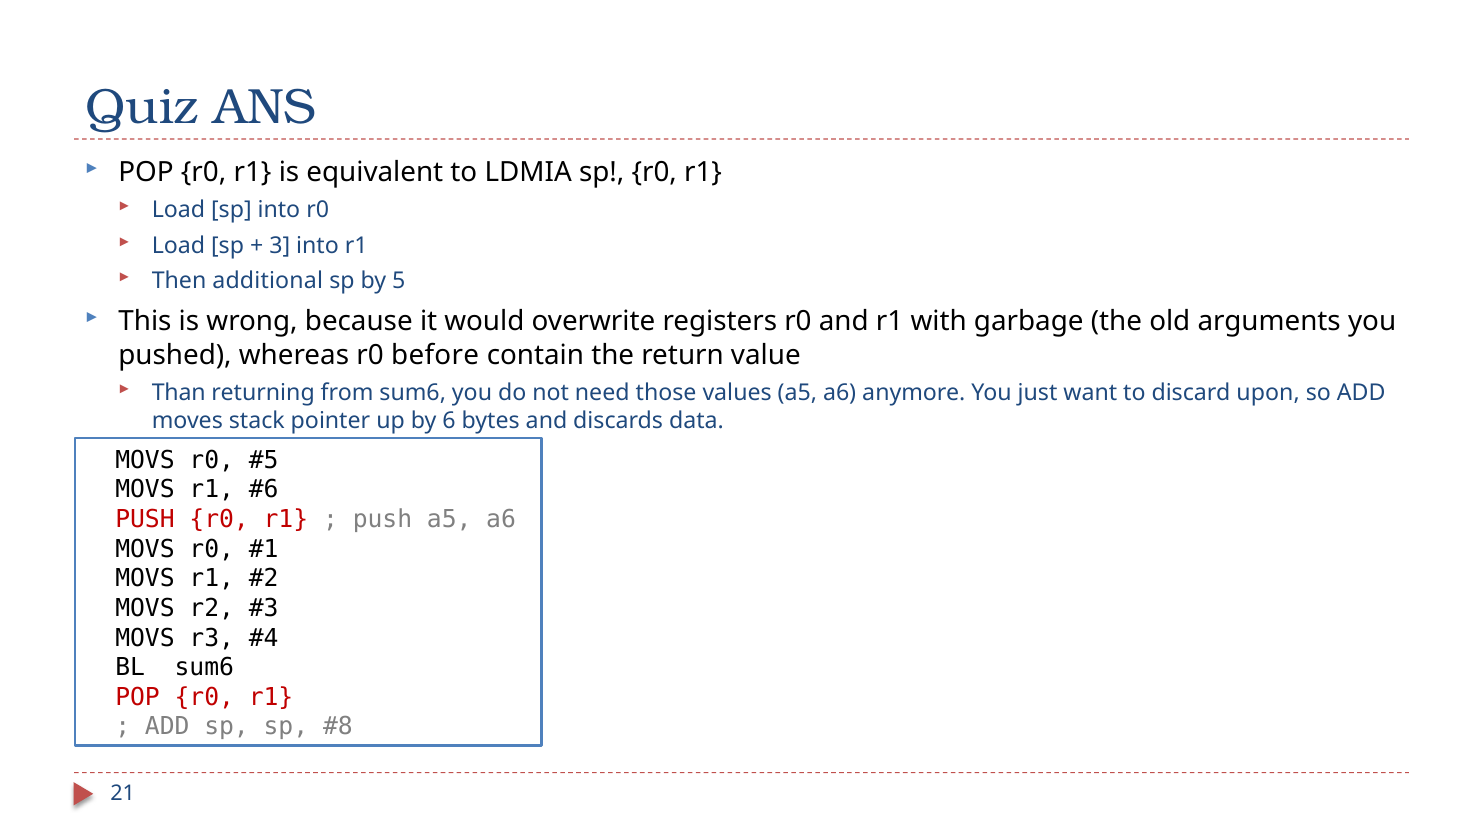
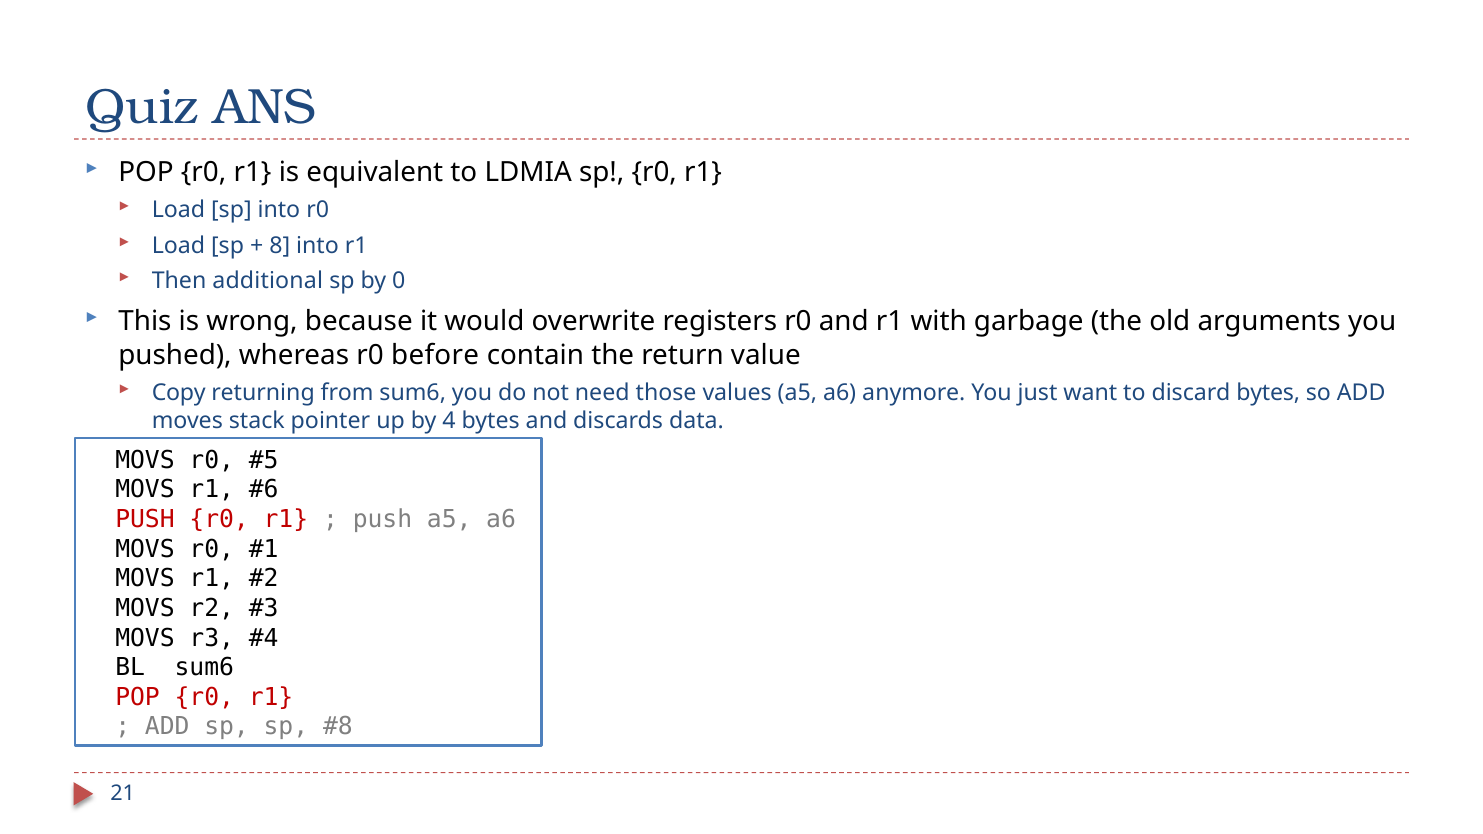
3: 3 -> 8
5: 5 -> 0
Than: Than -> Copy
discard upon: upon -> bytes
6: 6 -> 4
